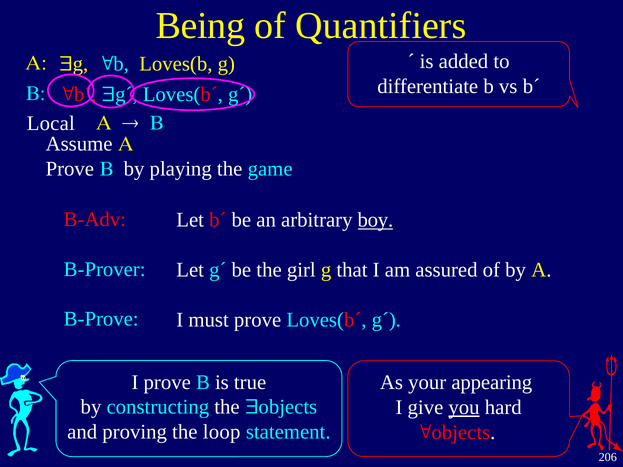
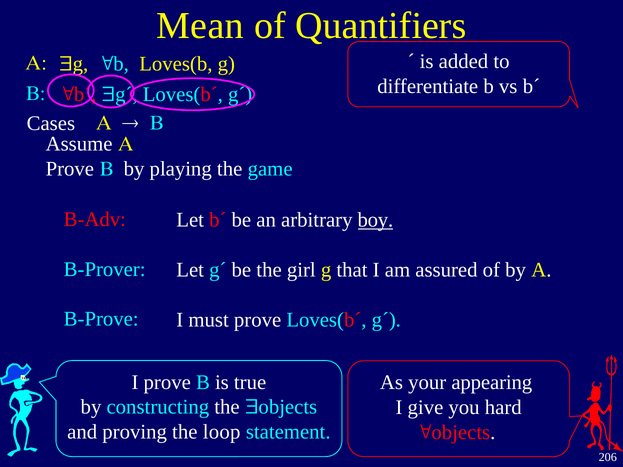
Being: Being -> Mean
Local: Local -> Cases
you underline: present -> none
